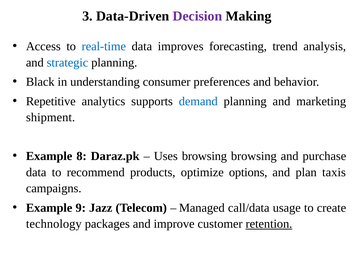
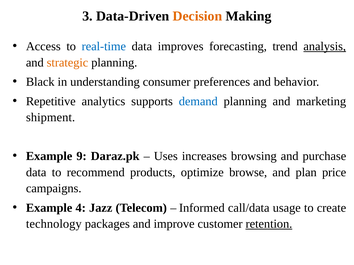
Decision colour: purple -> orange
analysis underline: none -> present
strategic colour: blue -> orange
8: 8 -> 9
Uses browsing: browsing -> increases
options: options -> browse
taxis: taxis -> price
9: 9 -> 4
Managed: Managed -> Informed
